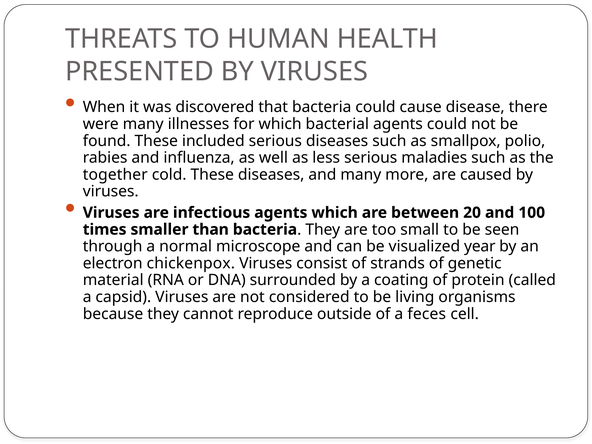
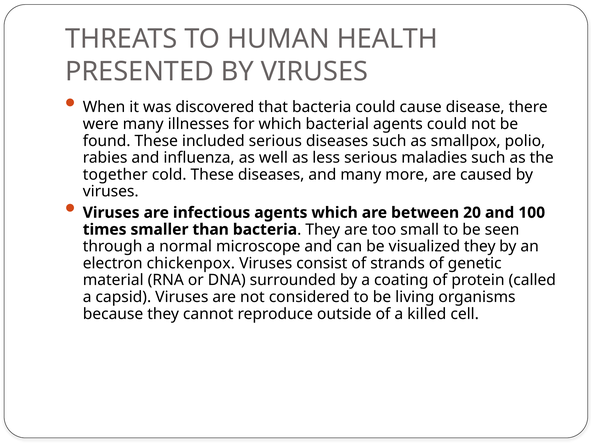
visualized year: year -> they
feces: feces -> killed
